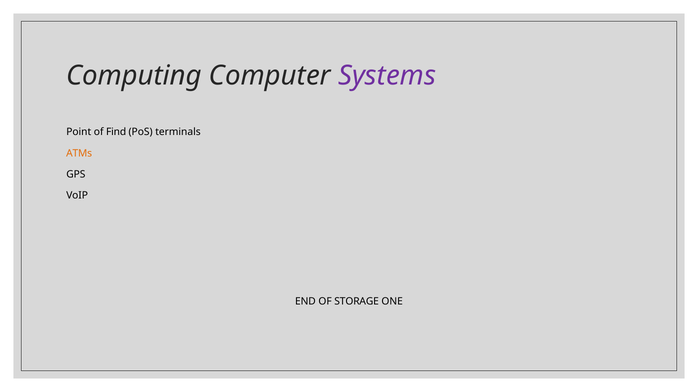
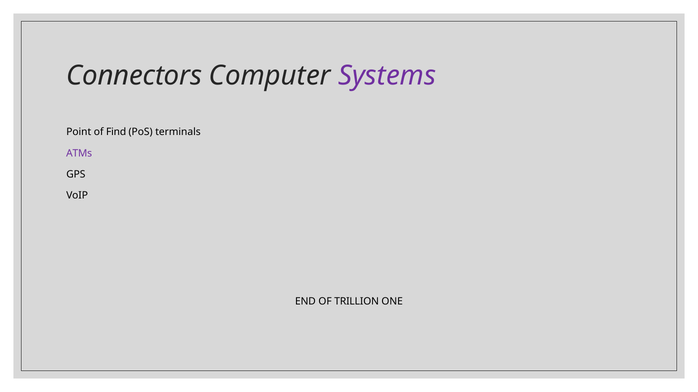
Computing: Computing -> Connectors
ATMs colour: orange -> purple
STORAGE: STORAGE -> TRILLION
